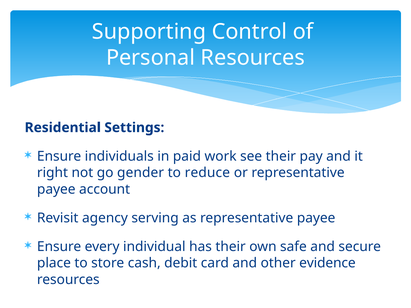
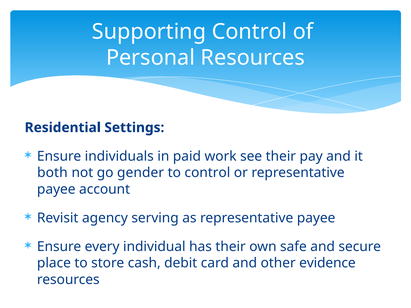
right: right -> both
to reduce: reduce -> control
